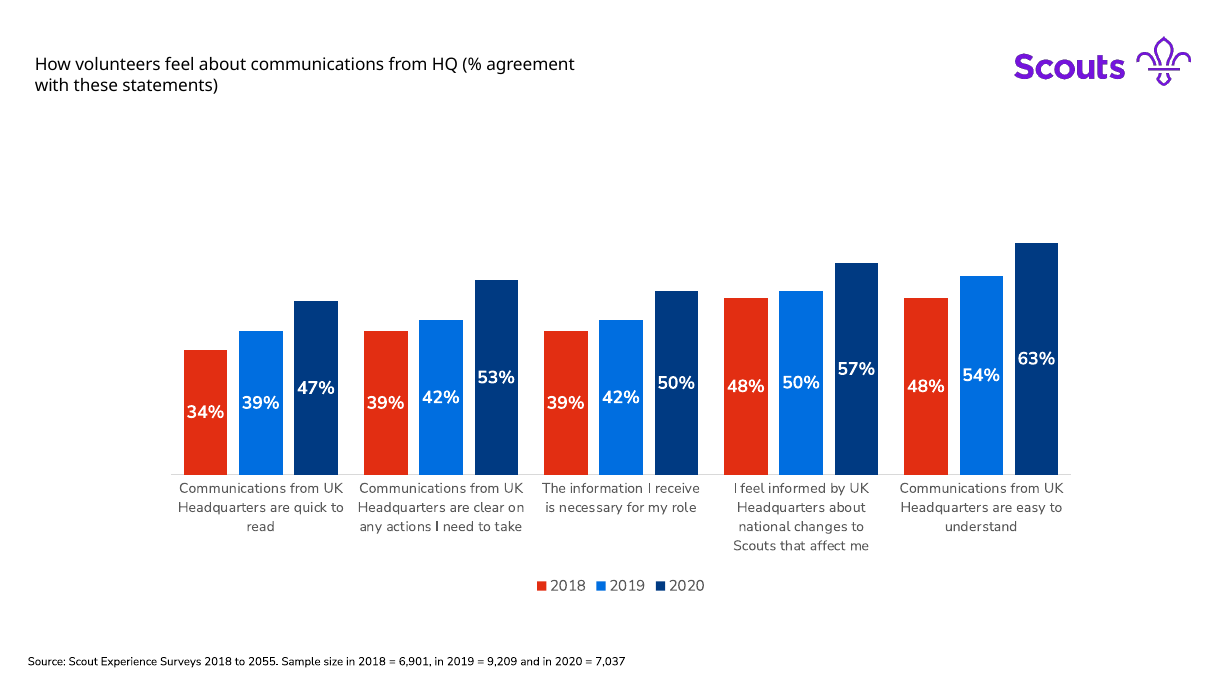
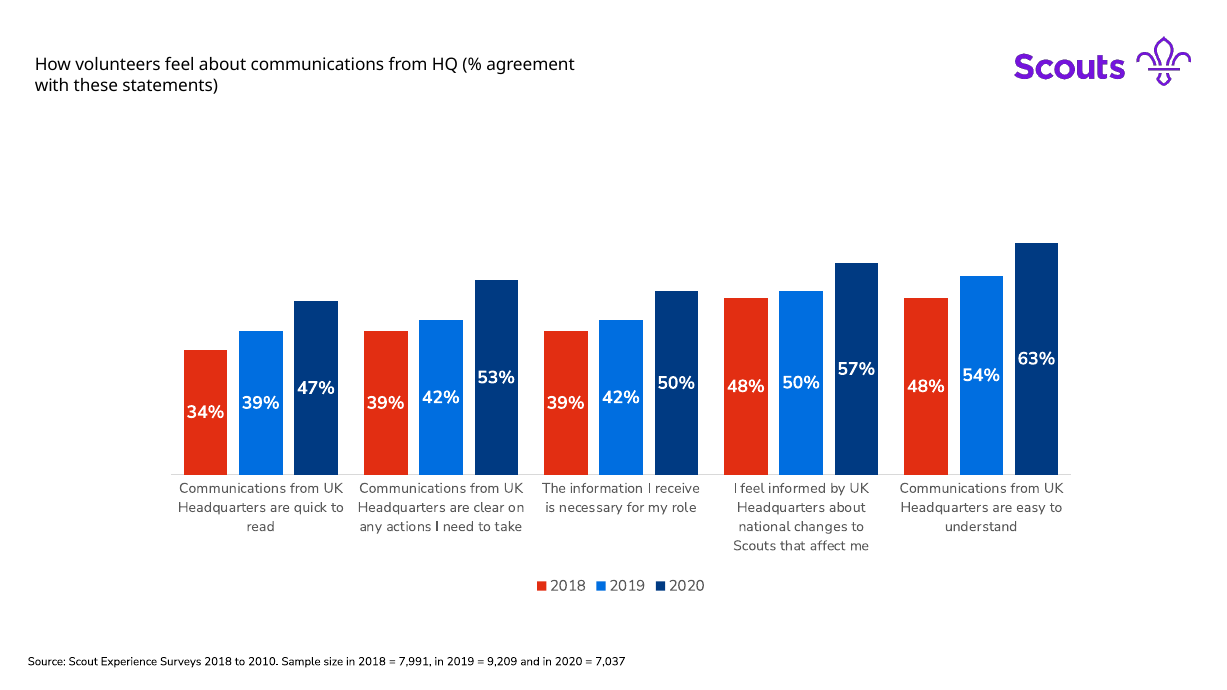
2055: 2055 -> 2010
6,901: 6,901 -> 7,991
